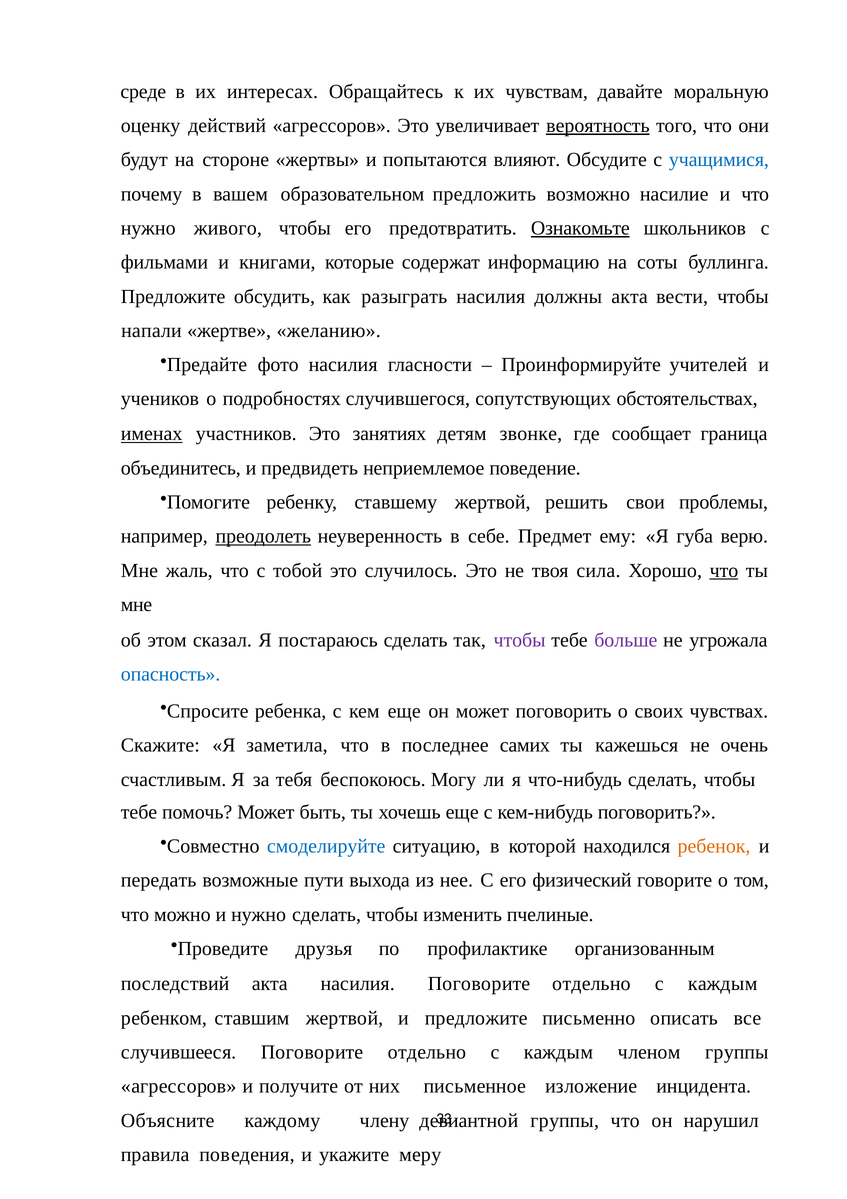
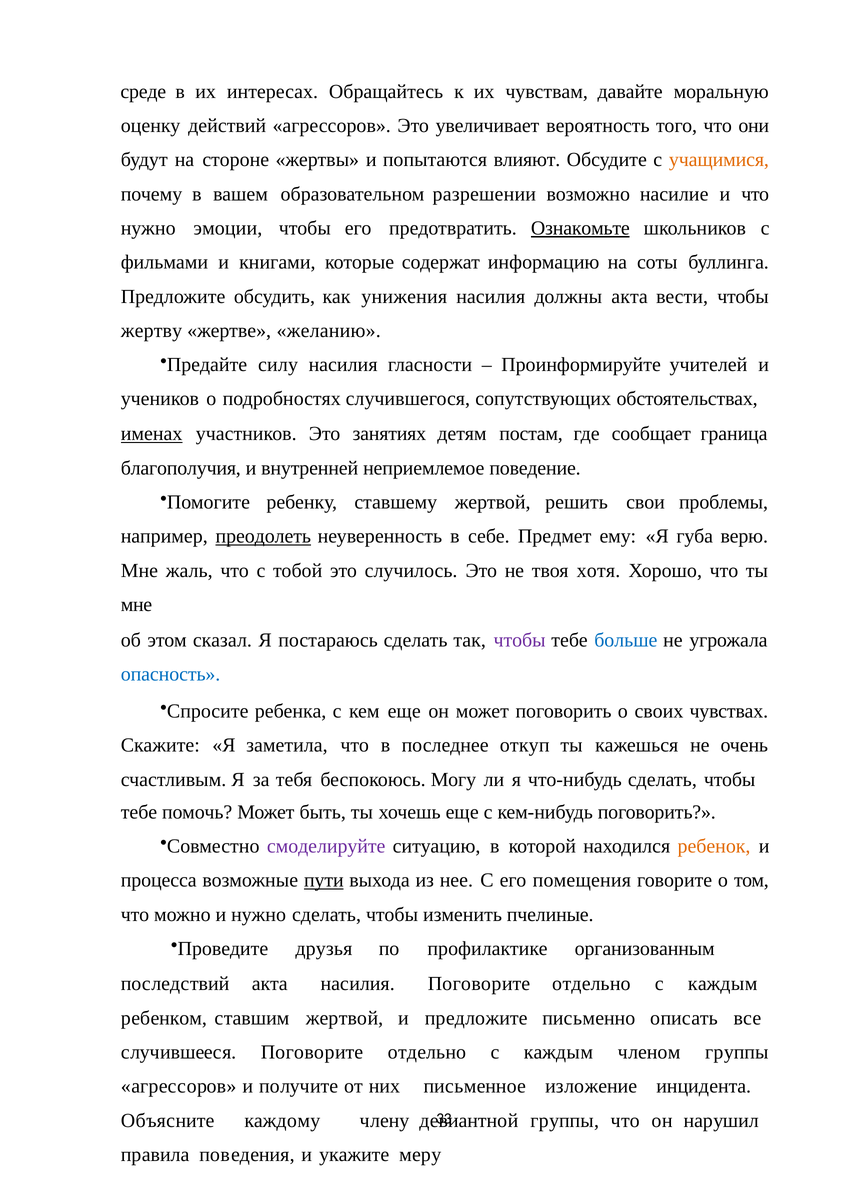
вероятность underline: present -> none
учащимися colour: blue -> orange
предложить: предложить -> разрешении
живого: живого -> эмоции
разыграть: разыграть -> унижения
напали: напали -> жертву
фото: фото -> силу
звонке: звонке -> постам
объединитесь: объединитесь -> благополучия
предвидеть: предвидеть -> внутренней
сила: сила -> хотя
что at (724, 571) underline: present -> none
больше colour: purple -> blue
самих: самих -> откуп
смоделируйте colour: blue -> purple
передать: передать -> процесса
пути underline: none -> present
физический: физический -> помещения
